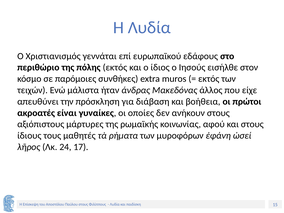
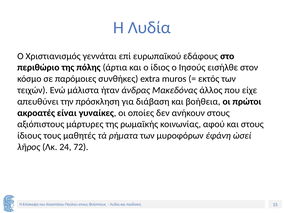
πόλης εκτός: εκτός -> άρτια
17: 17 -> 72
